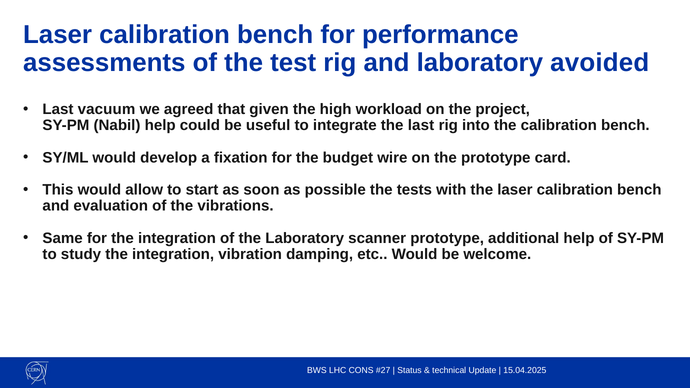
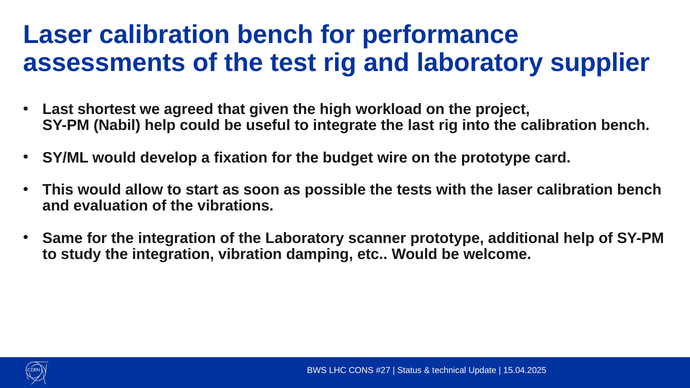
avoided: avoided -> supplier
vacuum: vacuum -> shortest
